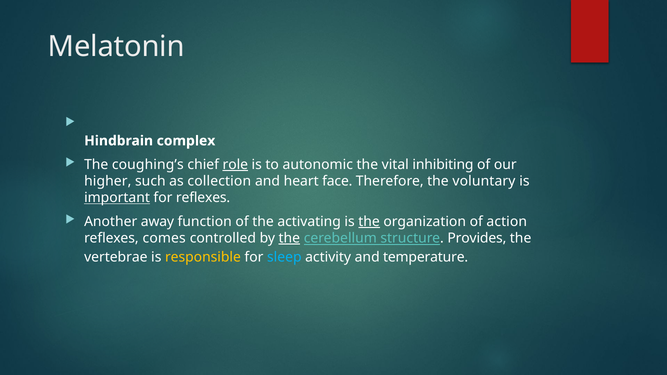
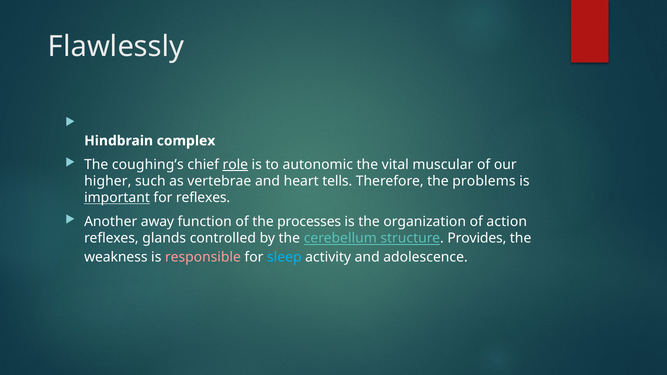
Melatonin: Melatonin -> Flawlessly
inhibiting: inhibiting -> muscular
collection: collection -> vertebrae
face: face -> tells
voluntary: voluntary -> problems
activating: activating -> processes
the at (369, 222) underline: present -> none
comes: comes -> glands
the at (289, 238) underline: present -> none
vertebrae: vertebrae -> weakness
responsible colour: yellow -> pink
temperature: temperature -> adolescence
